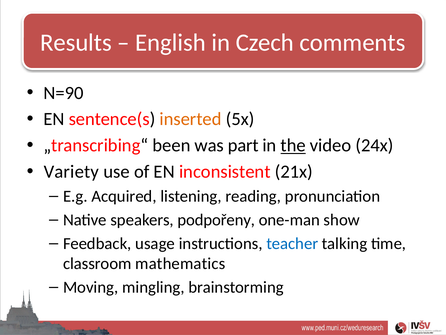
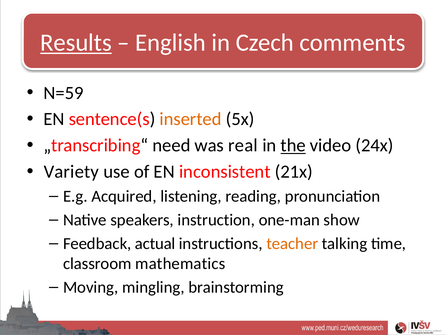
Results underline: none -> present
N=90: N=90 -> N=59
been: been -> need
part: part -> real
podpořeny: podpořeny -> instruction
usage: usage -> actual
teacher at (292, 243) colour: blue -> orange
